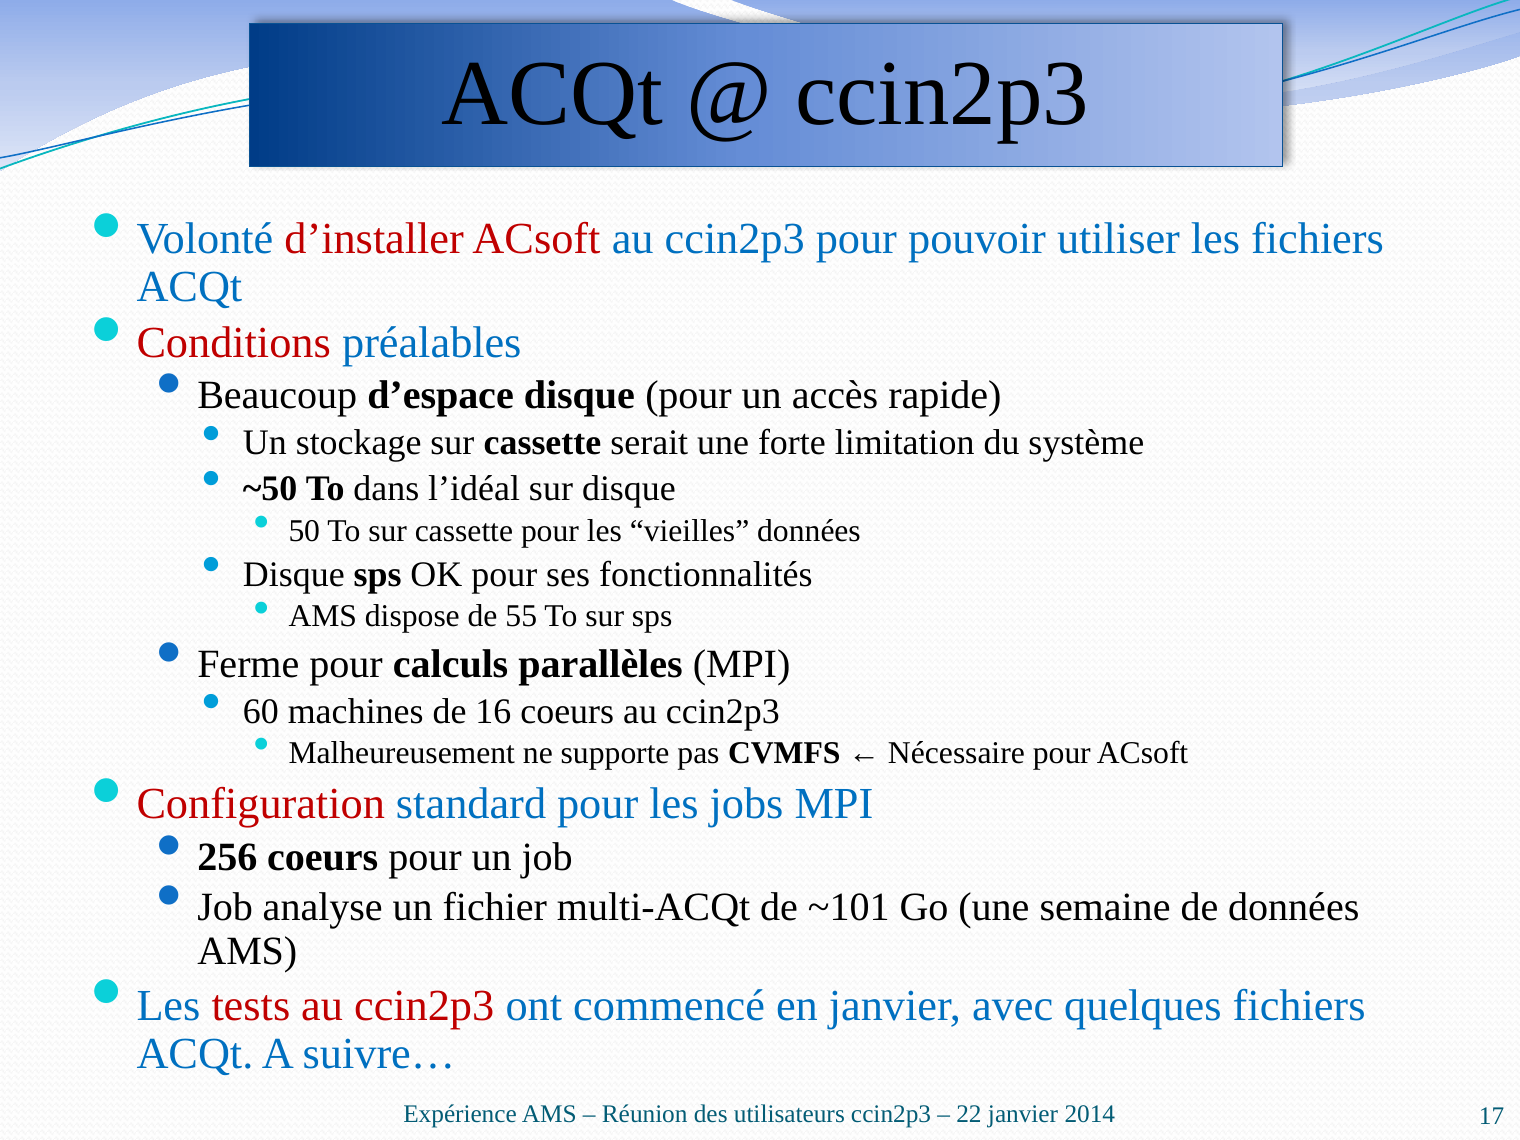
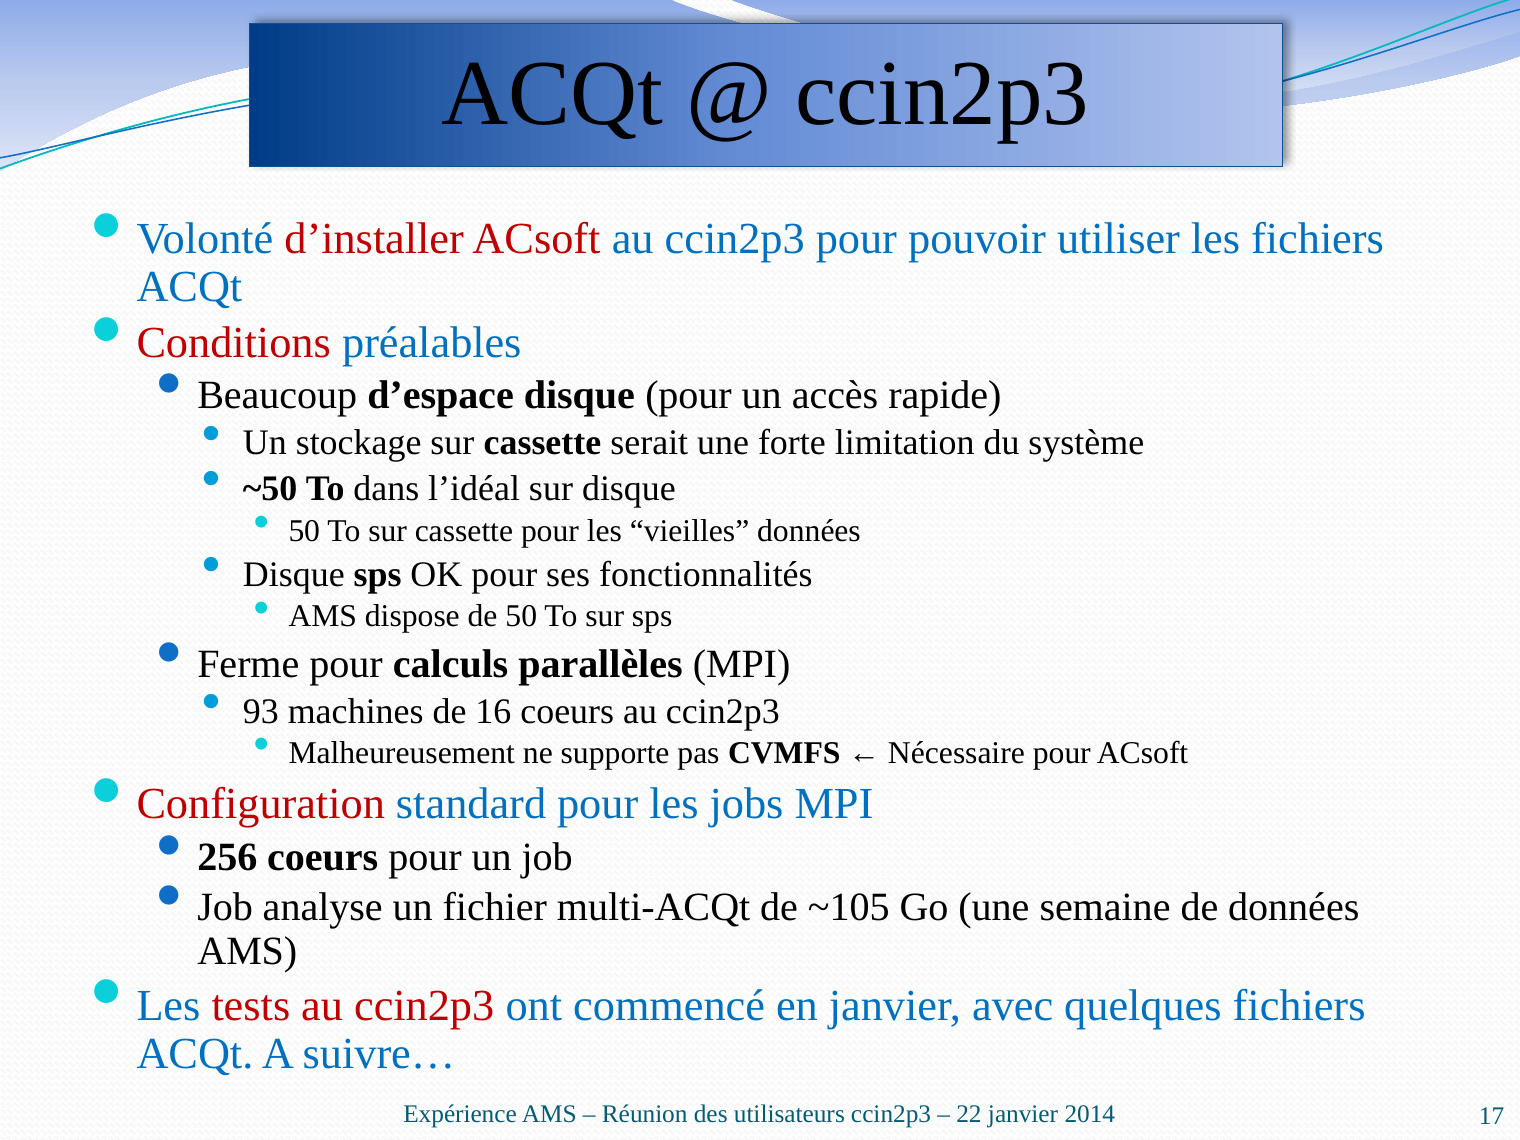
de 55: 55 -> 50
60: 60 -> 93
~101: ~101 -> ~105
